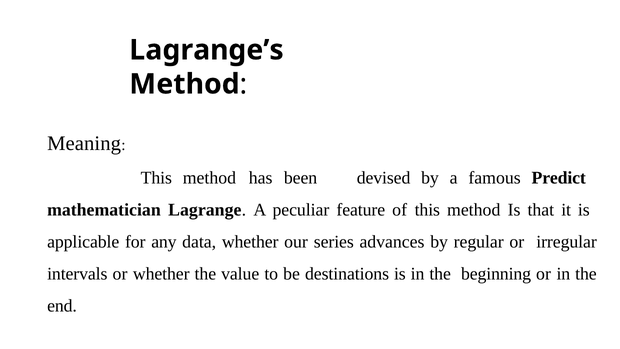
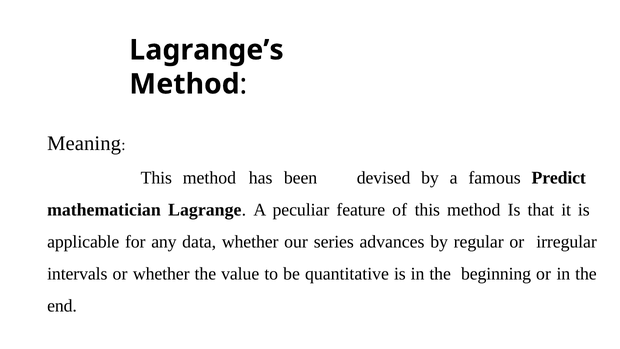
destinations: destinations -> quantitative
